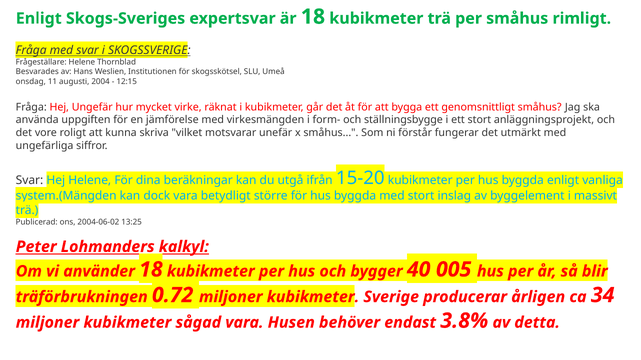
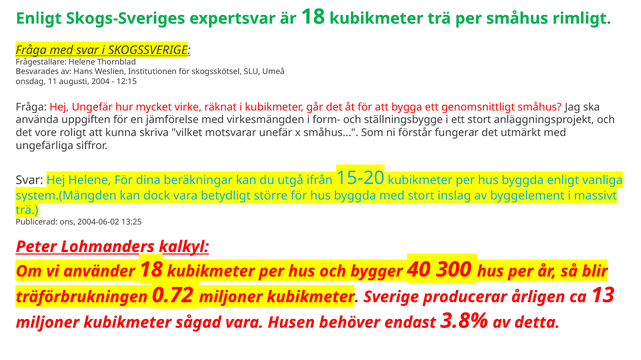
005: 005 -> 300
34: 34 -> 13
